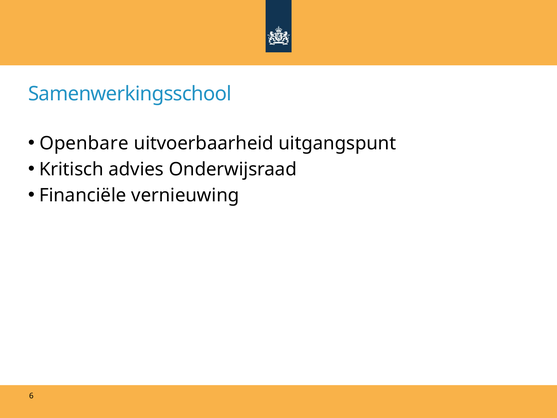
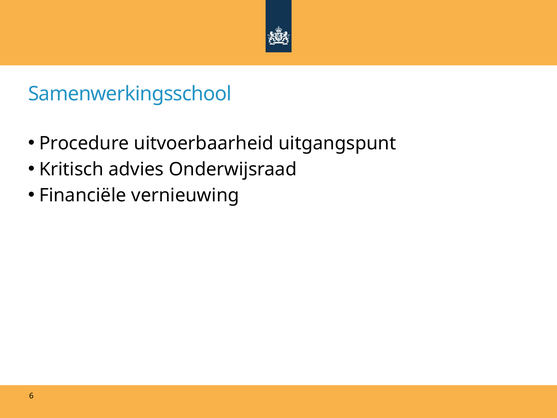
Openbare: Openbare -> Procedure
